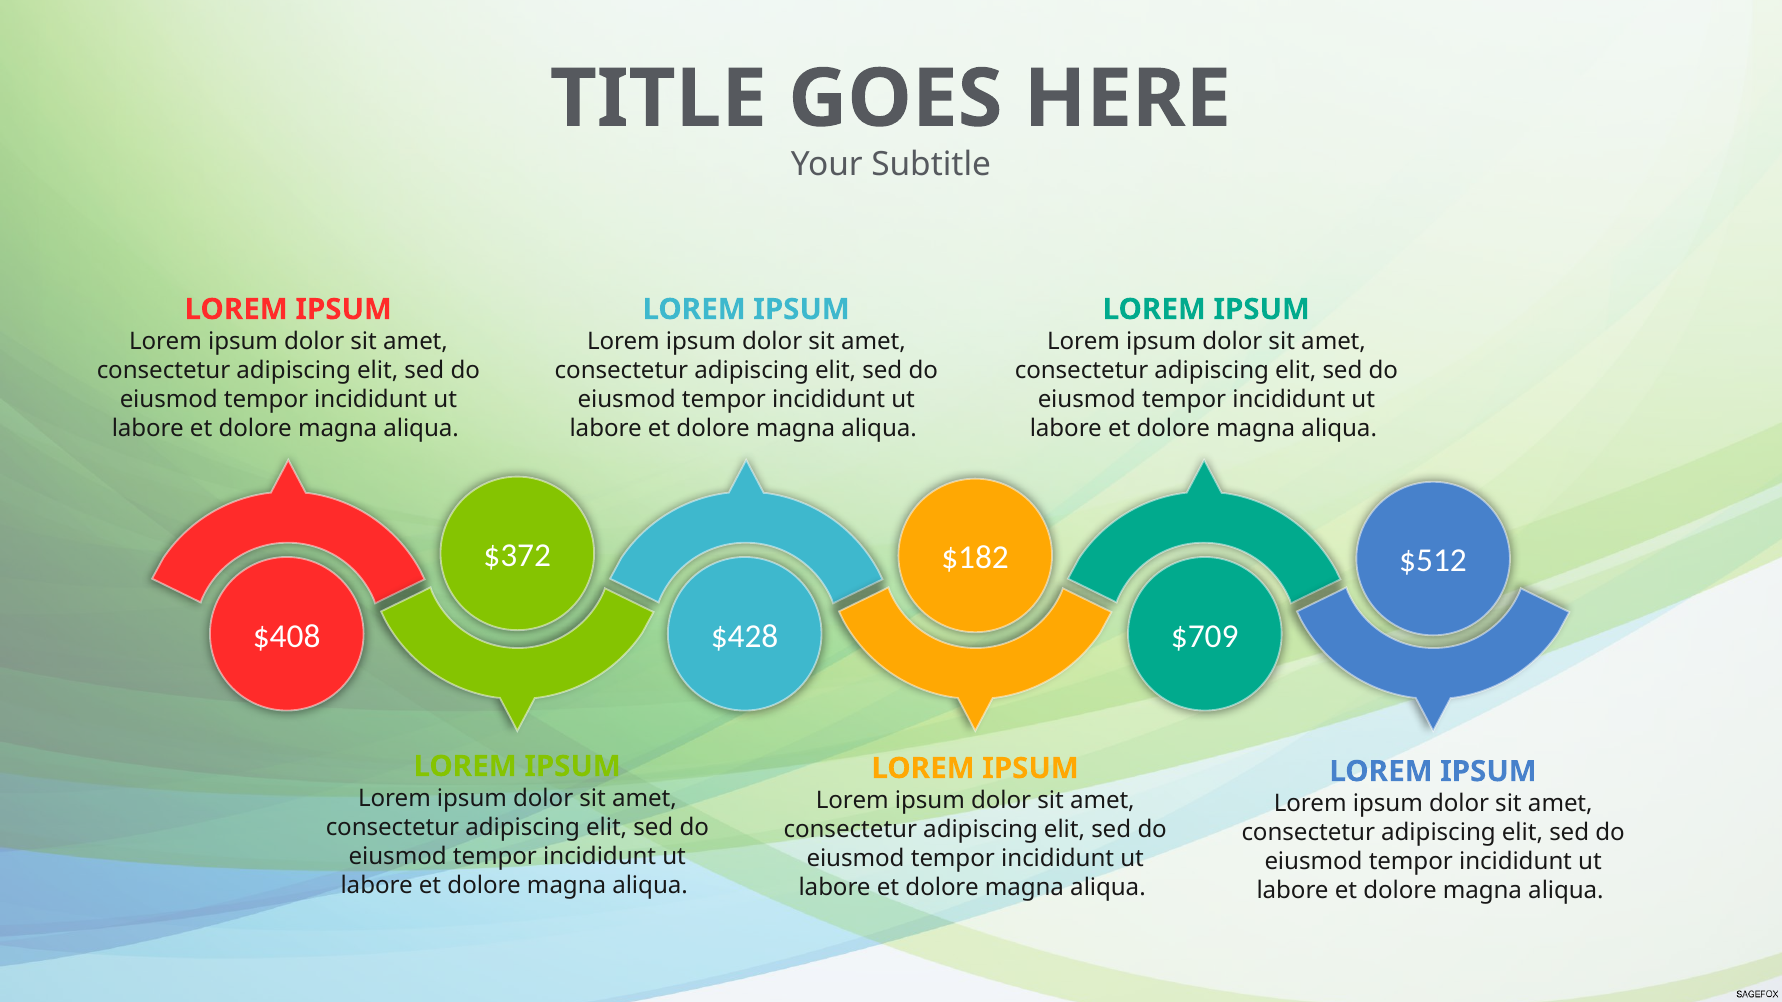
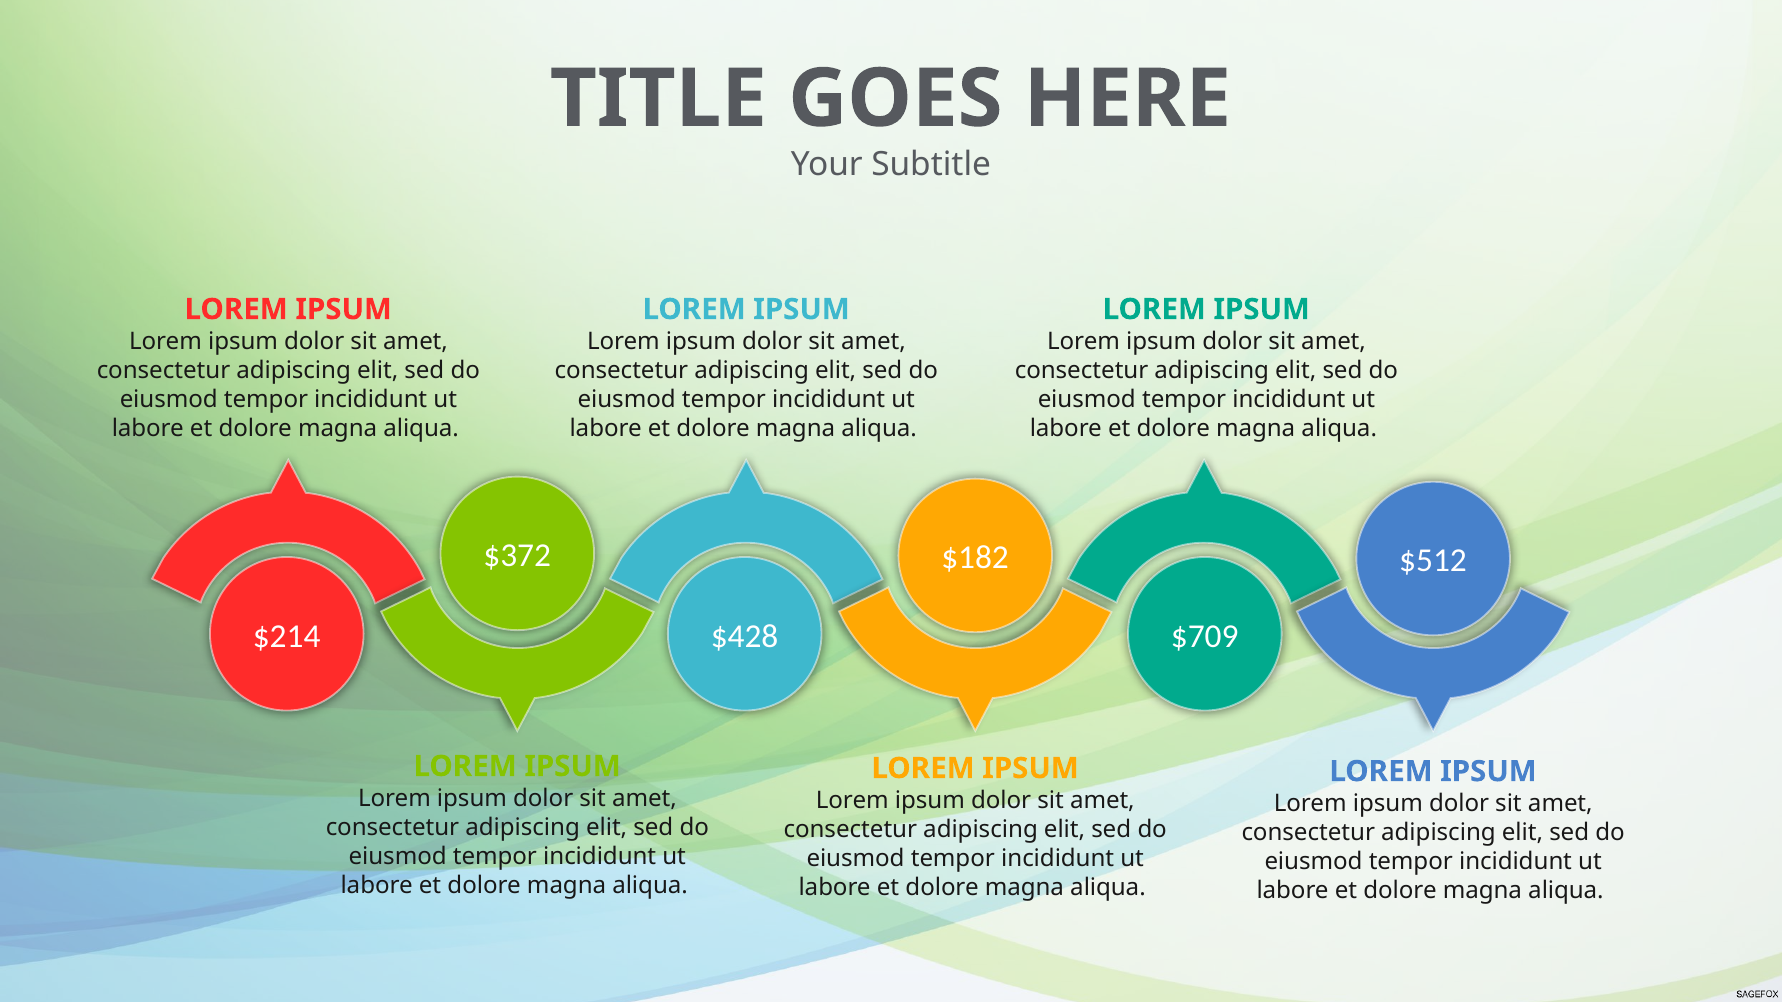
$408: $408 -> $214
